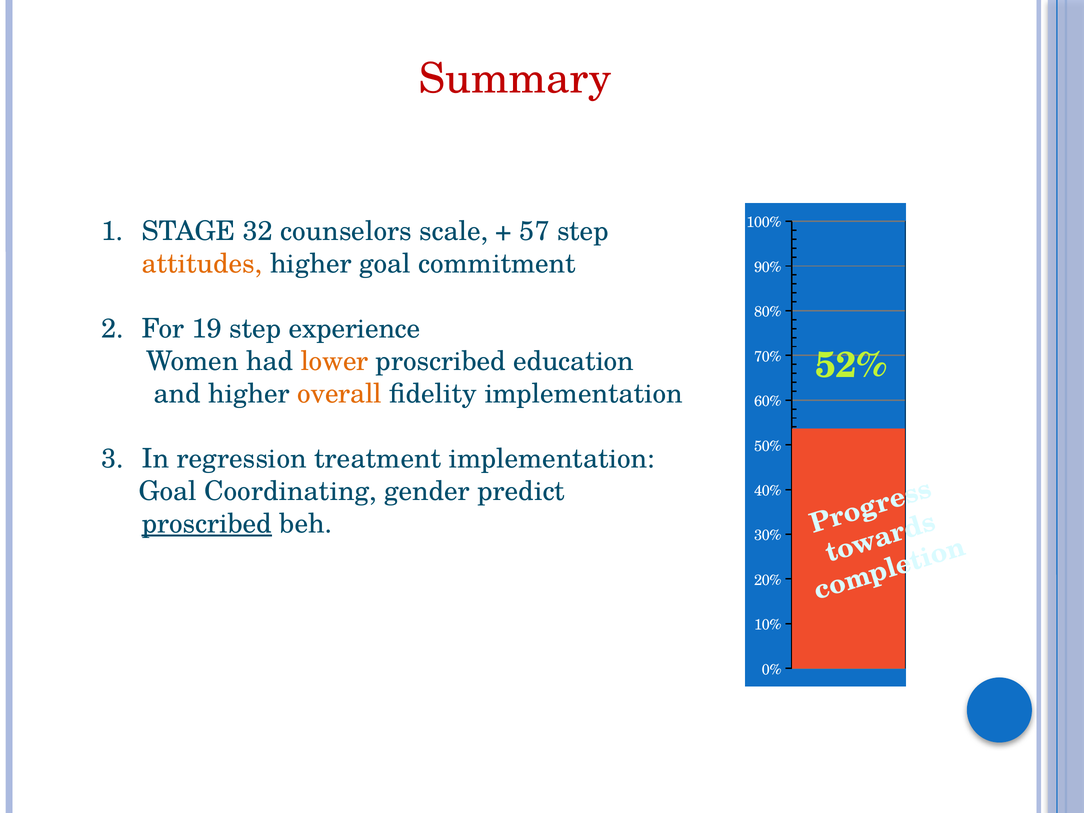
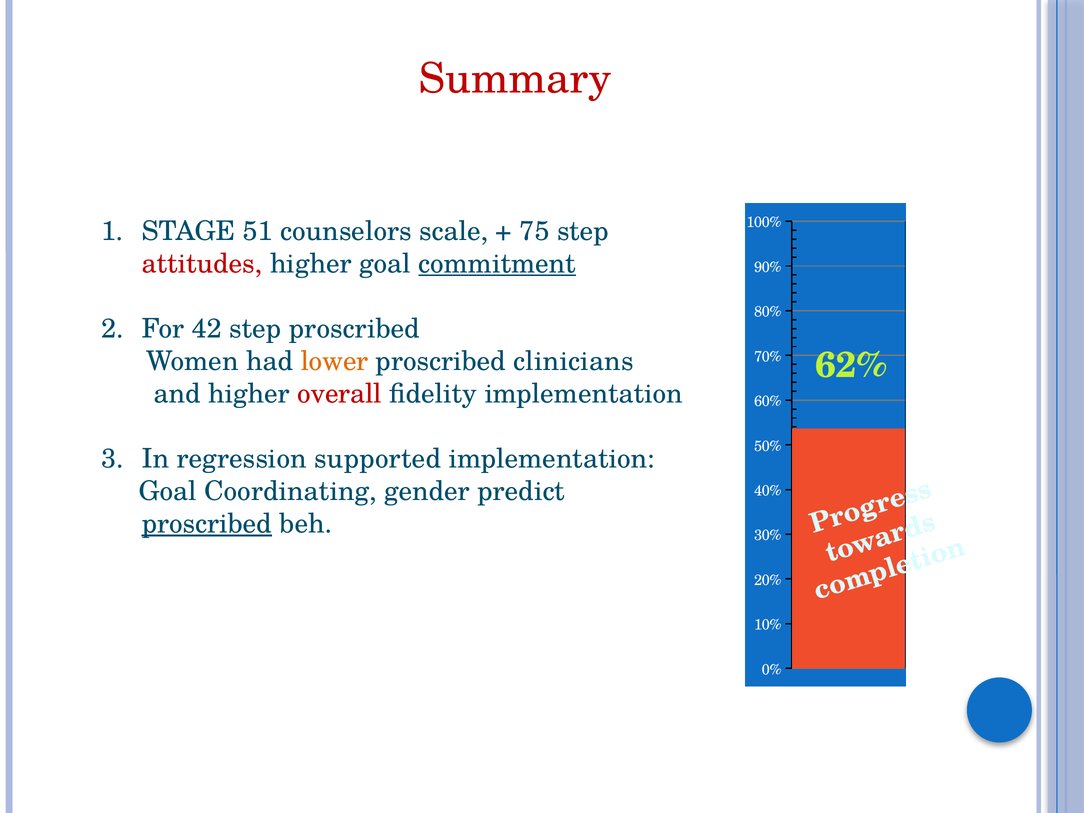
32: 32 -> 51
57: 57 -> 75
attitudes colour: orange -> red
commitment underline: none -> present
19: 19 -> 42
step experience: experience -> proscribed
education: education -> clinicians
52%: 52% -> 62%
overall colour: orange -> red
treatment: treatment -> supported
